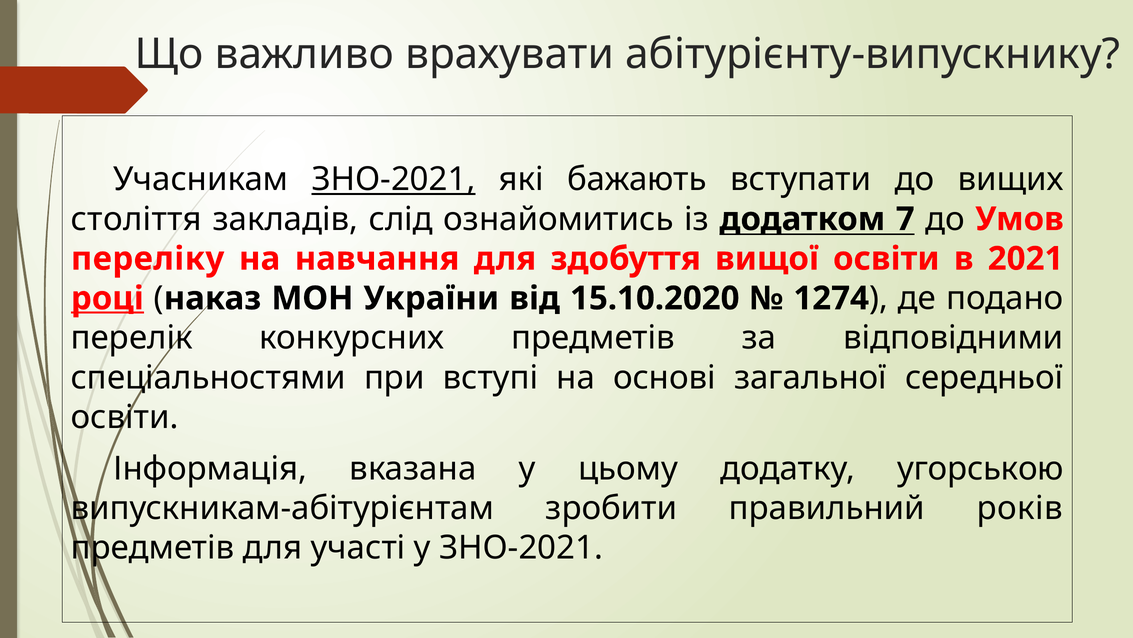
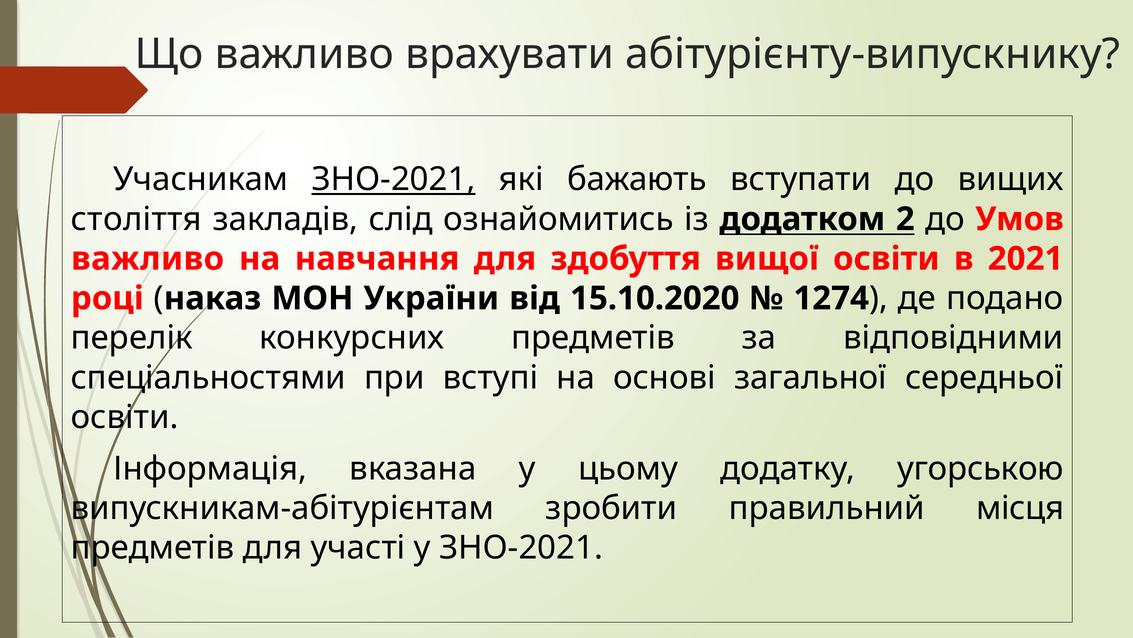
7: 7 -> 2
переліку at (148, 259): переліку -> важливо
році underline: present -> none
років: років -> місця
